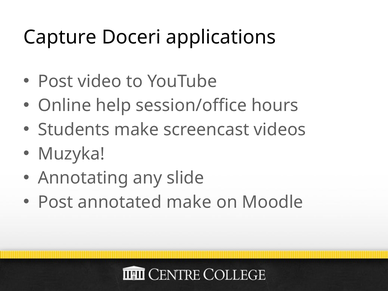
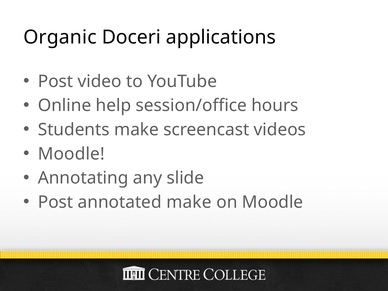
Capture: Capture -> Organic
Muzyka at (71, 154): Muzyka -> Moodle
